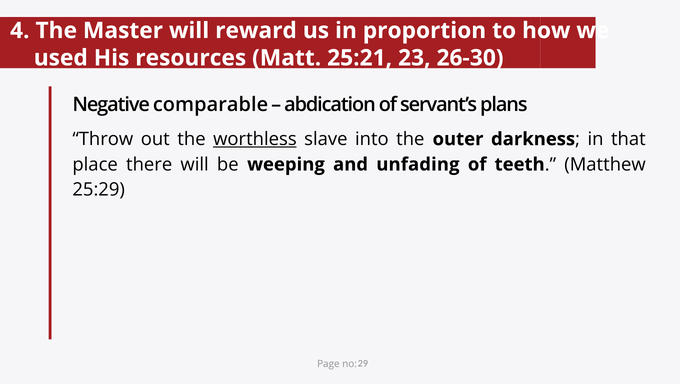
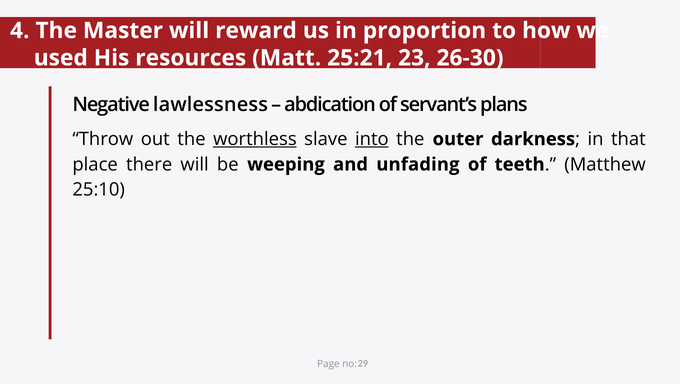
comparable: comparable -> lawlessness
into underline: none -> present
25:29: 25:29 -> 25:10
